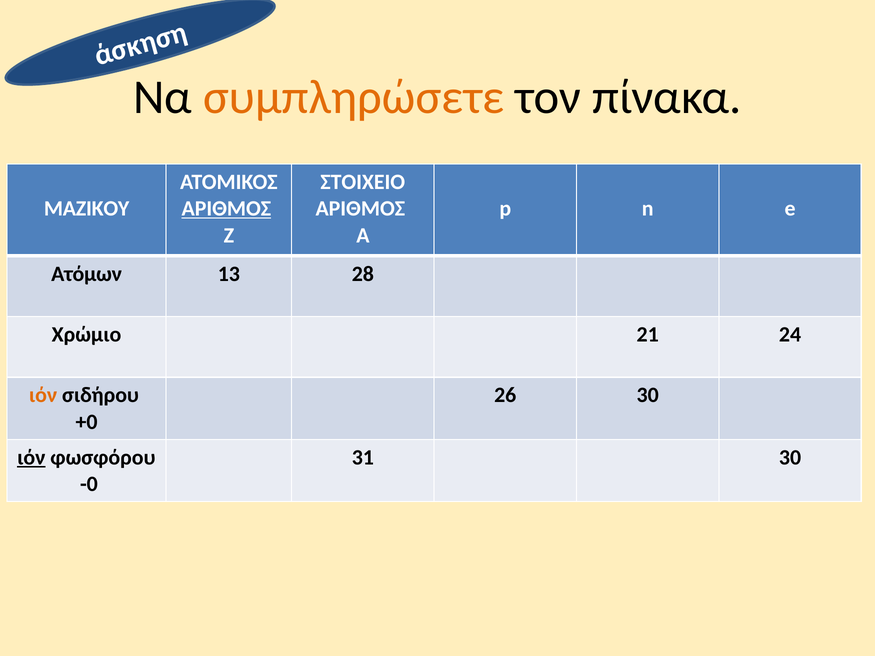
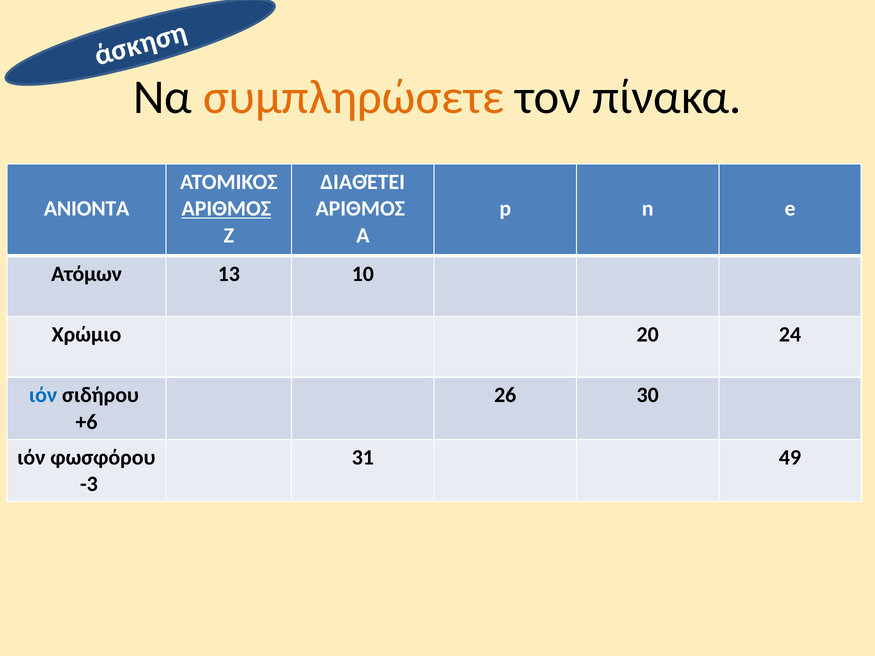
ΣΤΟΙΧΕΙΟ: ΣΤΟΙΧΕΙΟ -> ΔΙΑΘΈΤΕΙ
ΜΑΖΙΚΟΥ: ΜΑΖΙΚΟΥ -> ΑΝΙΟΝΤΑ
28: 28 -> 10
21: 21 -> 20
ιόν at (43, 395) colour: orange -> blue
+0: +0 -> +6
ιόν at (31, 458) underline: present -> none
31 30: 30 -> 49
-0: -0 -> -3
